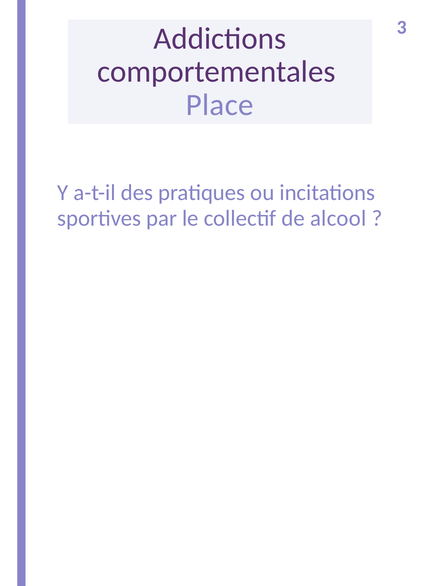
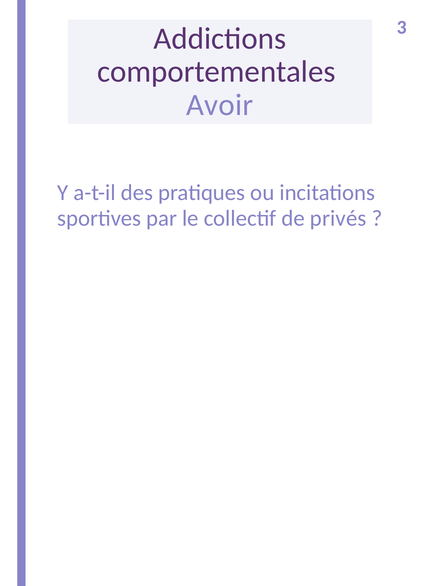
Place: Place -> Avoir
alcool: alcool -> privés
